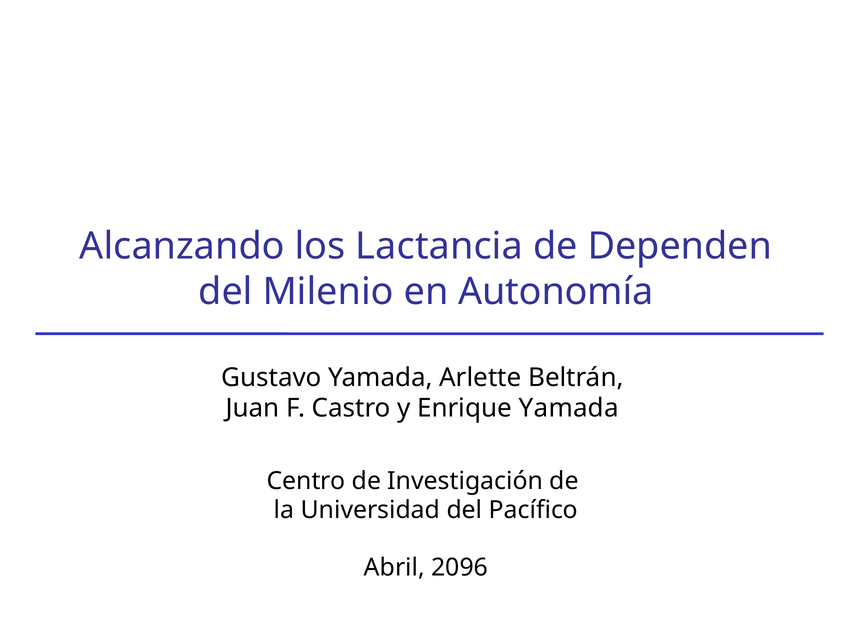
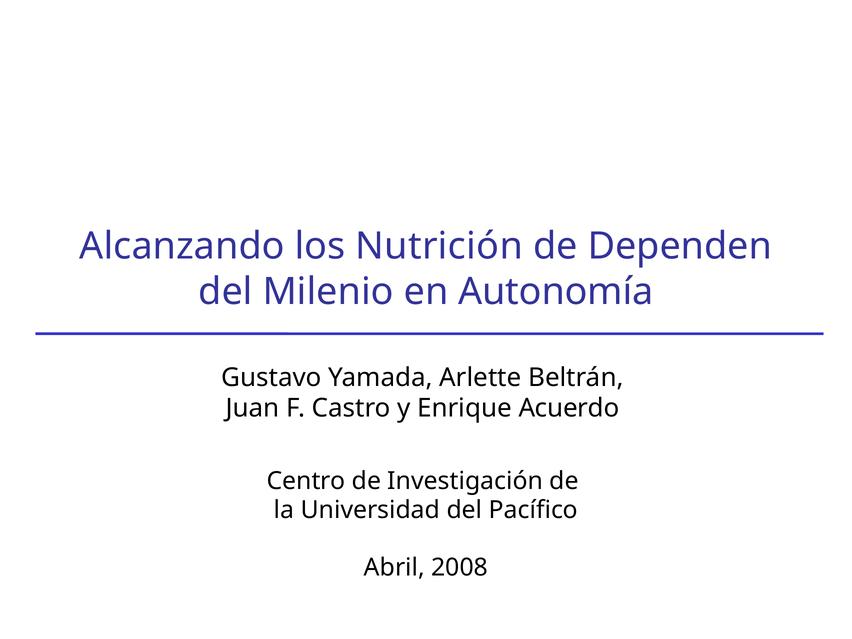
Lactancia: Lactancia -> Nutrición
Enrique Yamada: Yamada -> Acuerdo
2096: 2096 -> 2008
